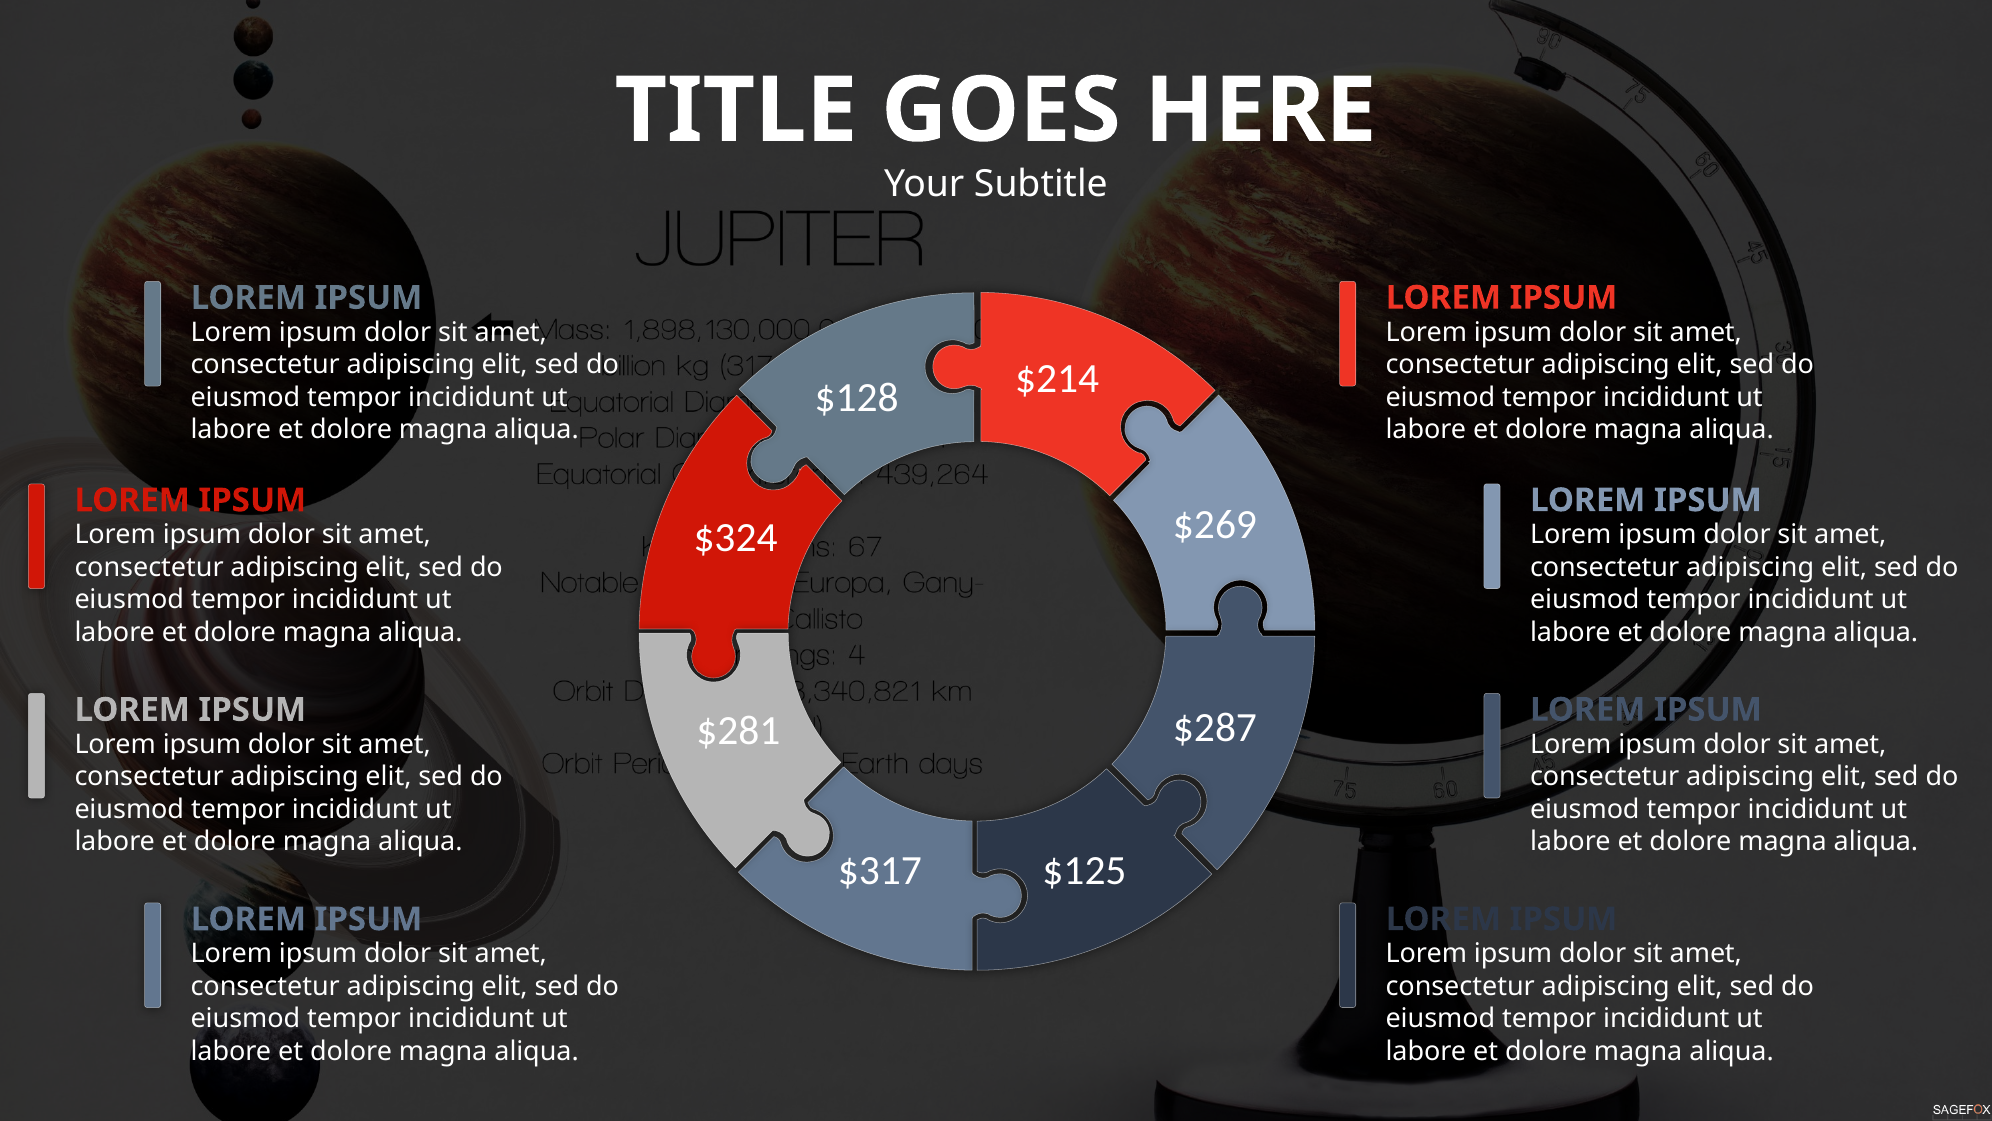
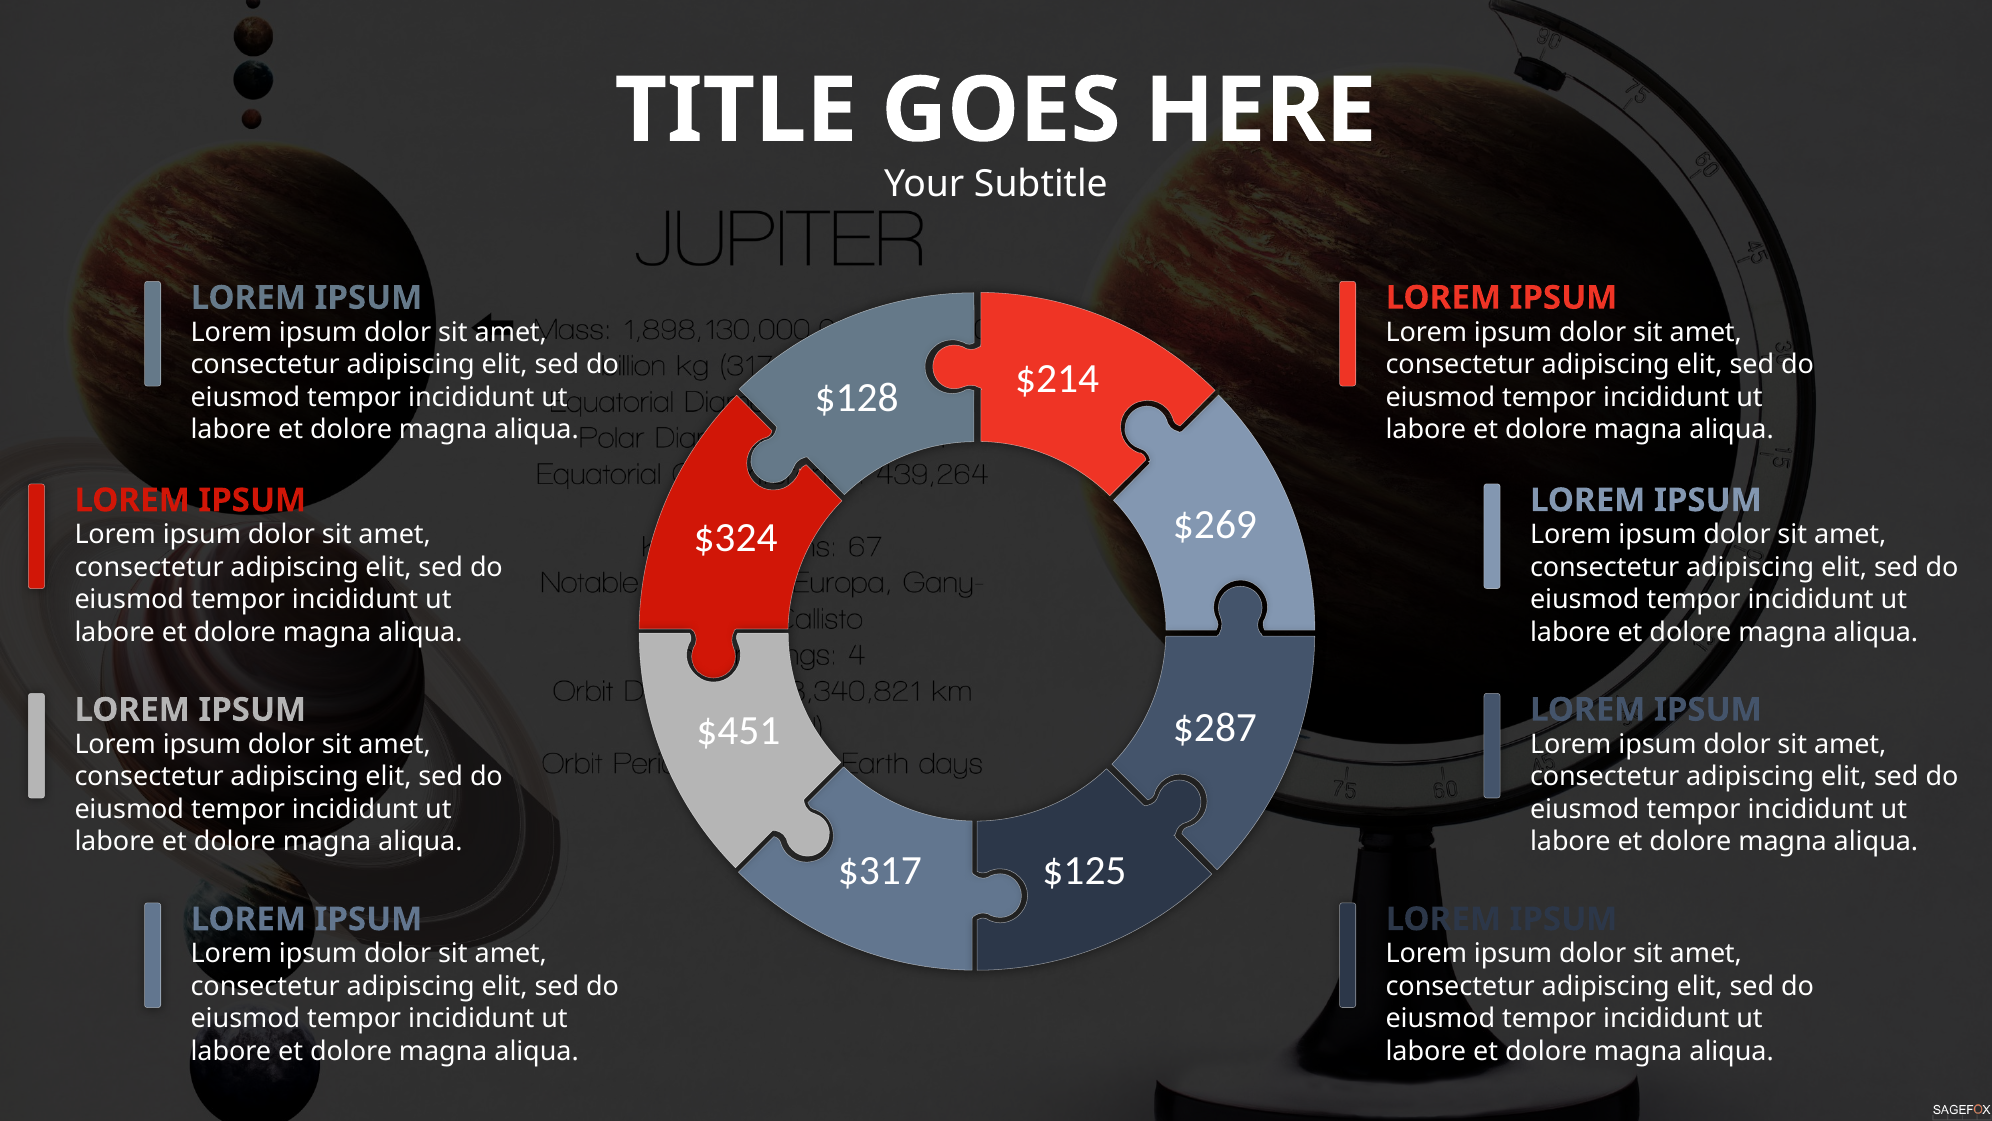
$281: $281 -> $451
